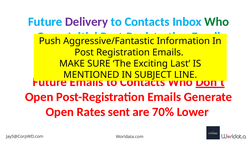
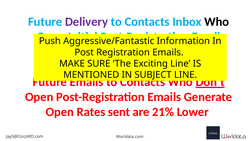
Who at (217, 22) colour: green -> black
Exciting Last: Last -> Line
70%: 70% -> 21%
